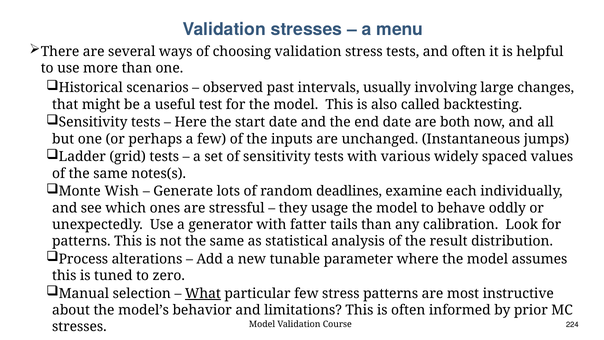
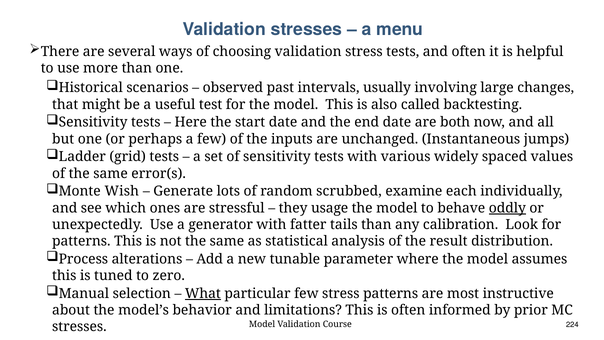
notes(s: notes(s -> error(s
deadlines: deadlines -> scrubbed
oddly underline: none -> present
